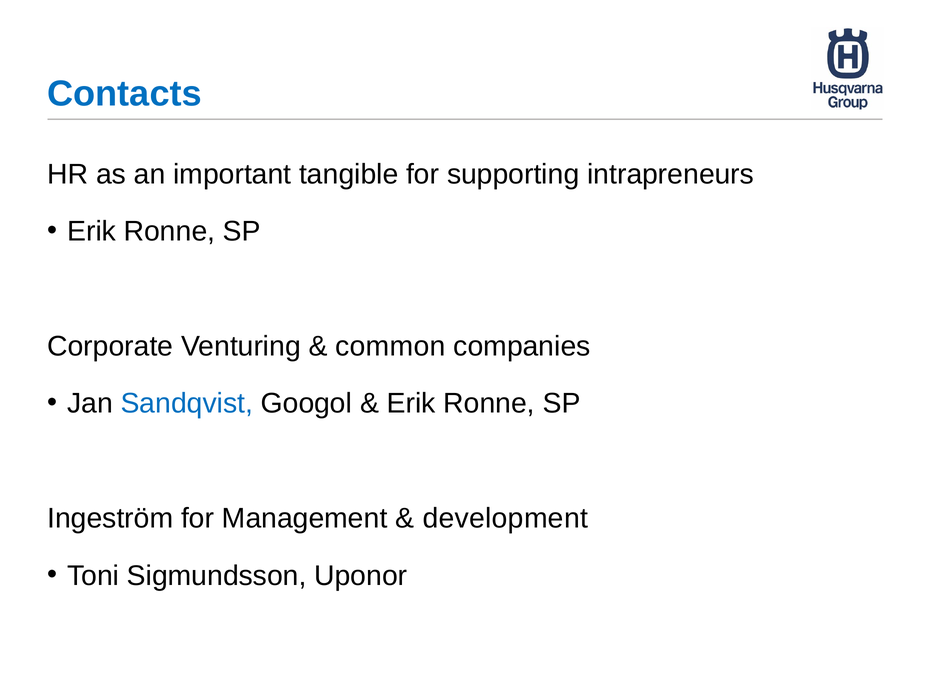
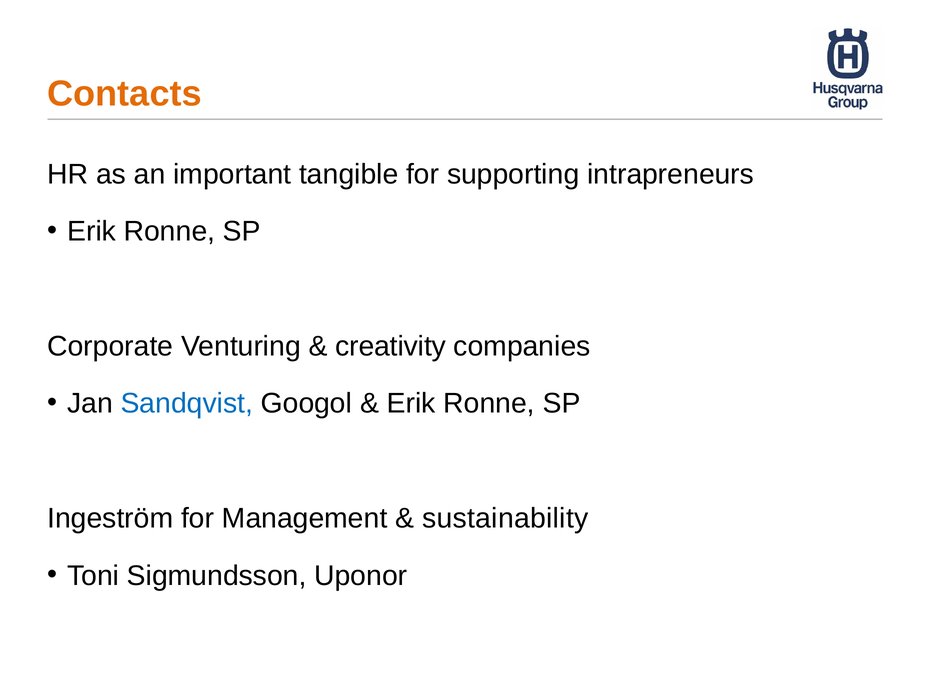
Contacts colour: blue -> orange
common: common -> creativity
development: development -> sustainability
